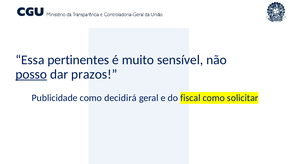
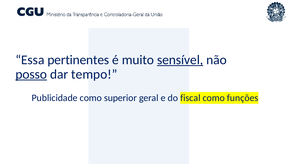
sensível underline: none -> present
prazos: prazos -> tempo
decidirá: decidirá -> superior
solicitar: solicitar -> funções
